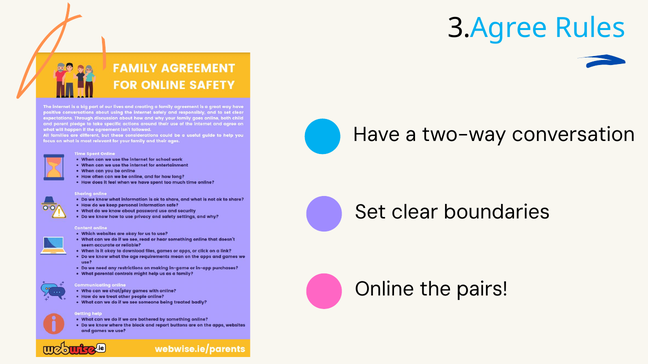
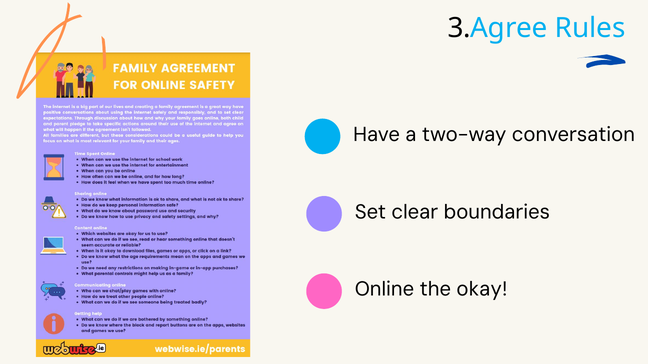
pairs: pairs -> okay
